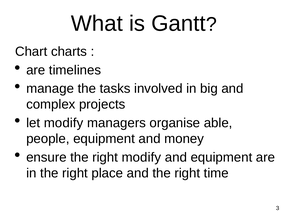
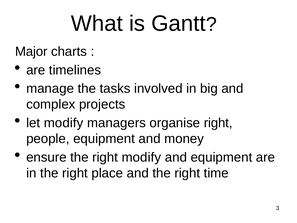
Chart: Chart -> Major
organise able: able -> right
